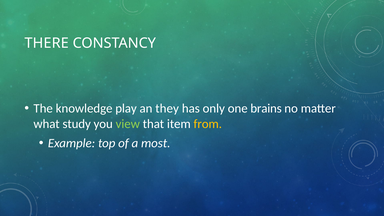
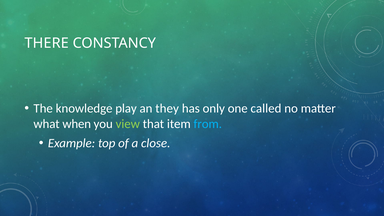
brains: brains -> called
study: study -> when
from colour: yellow -> light blue
most: most -> close
